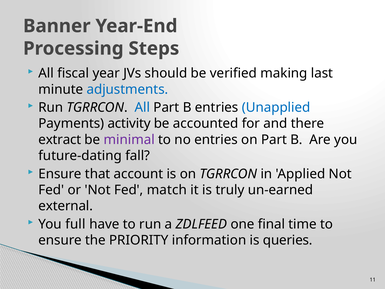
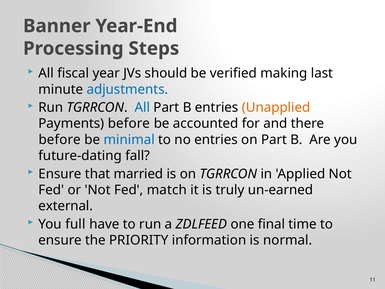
Unapplied colour: blue -> orange
Payments activity: activity -> before
extract at (60, 140): extract -> before
minimal colour: purple -> blue
account: account -> married
queries: queries -> normal
